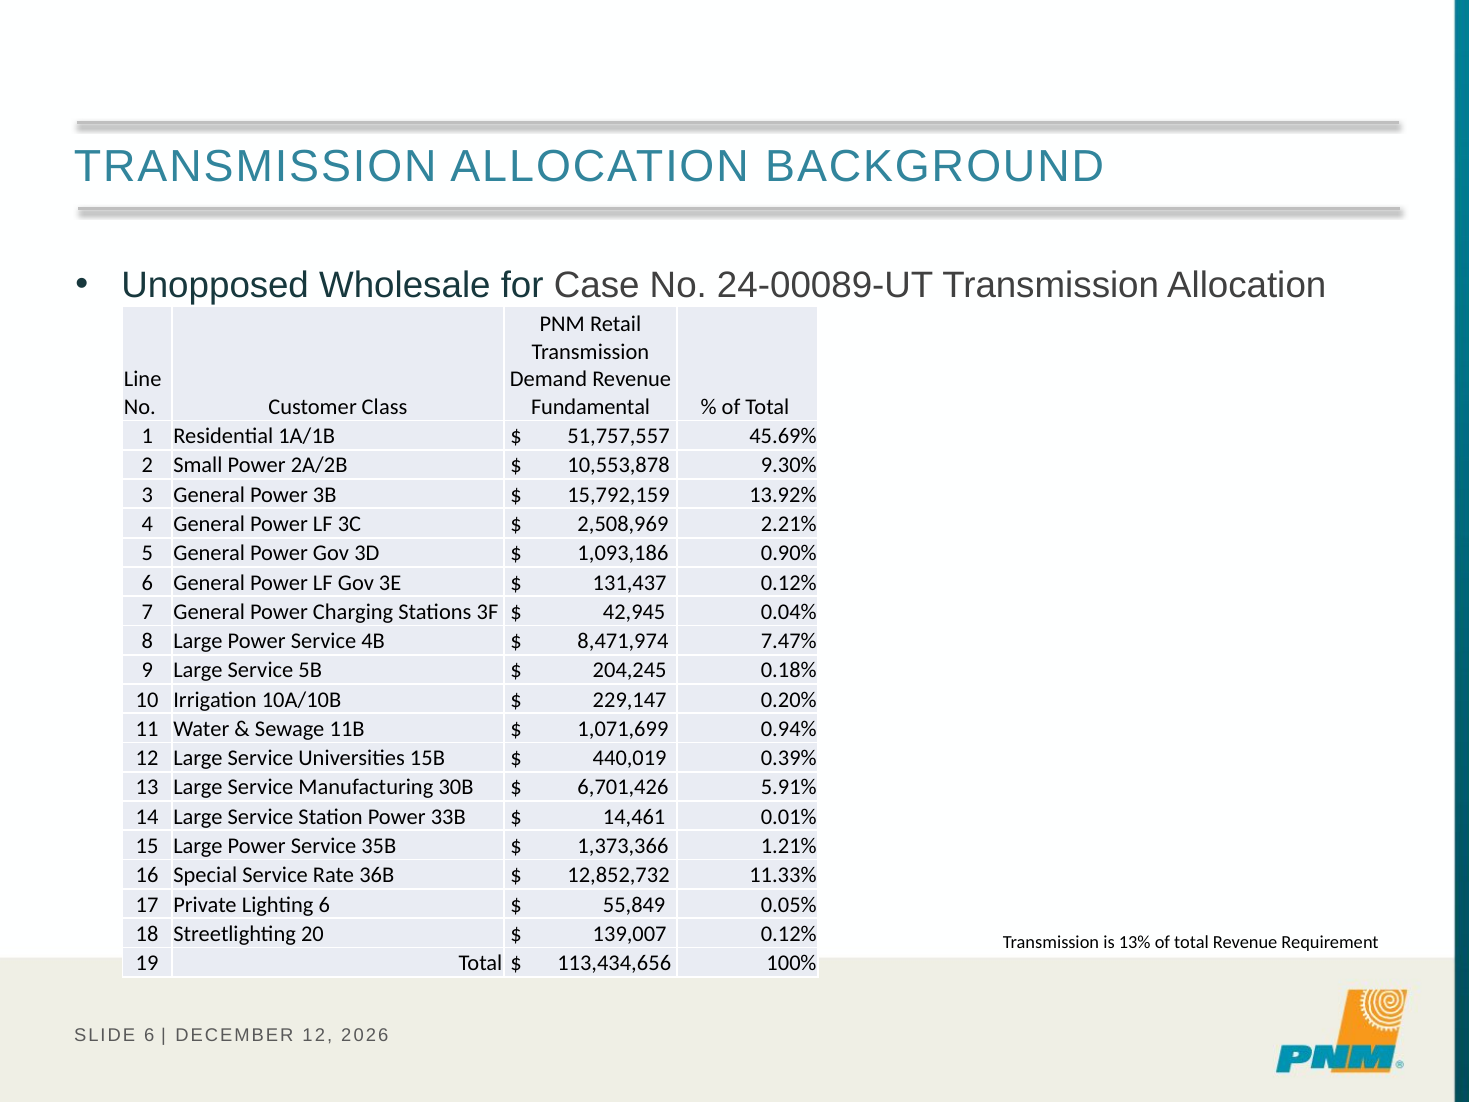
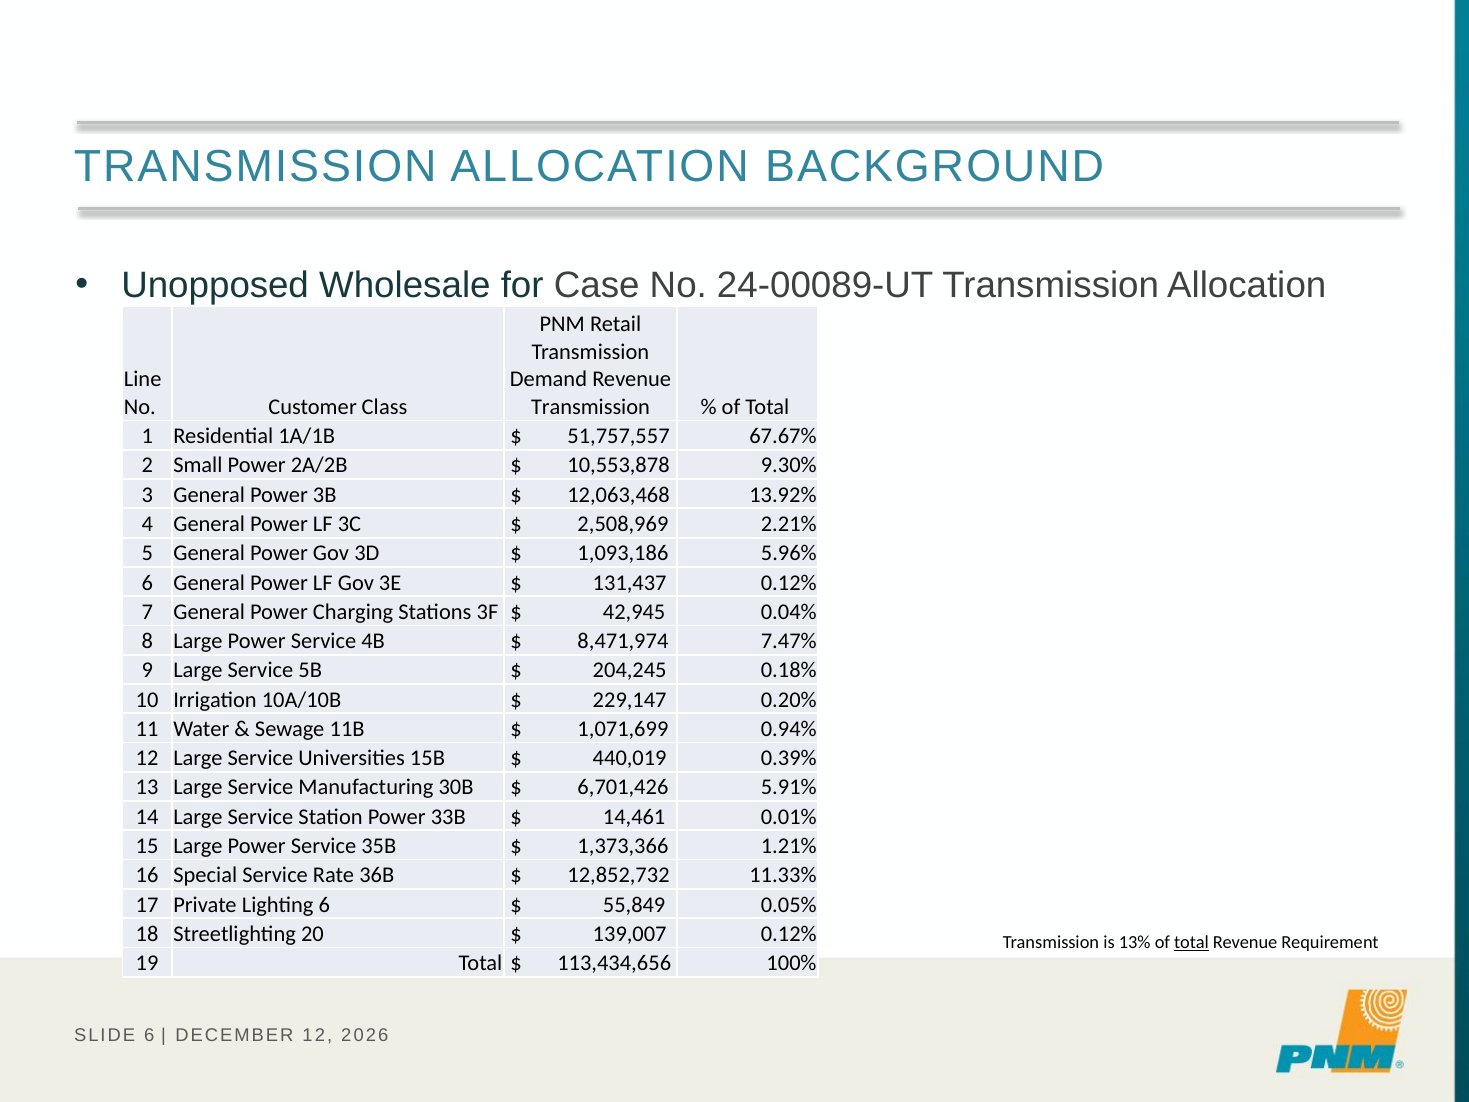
Fundamental at (591, 407): Fundamental -> Transmission
45.69%: 45.69% -> 67.67%
15,792,159: 15,792,159 -> 12,063,468
0.90%: 0.90% -> 5.96%
total at (1191, 943) underline: none -> present
